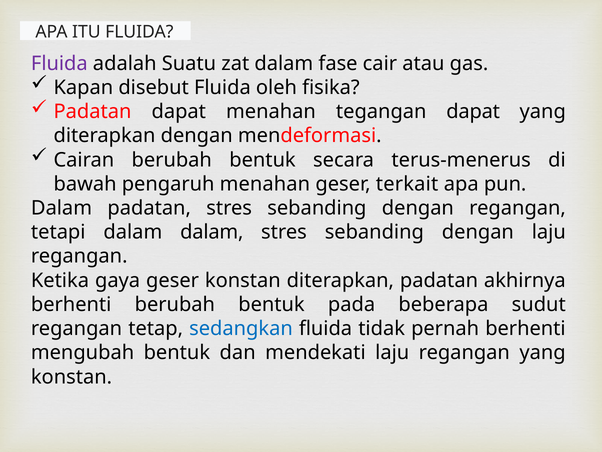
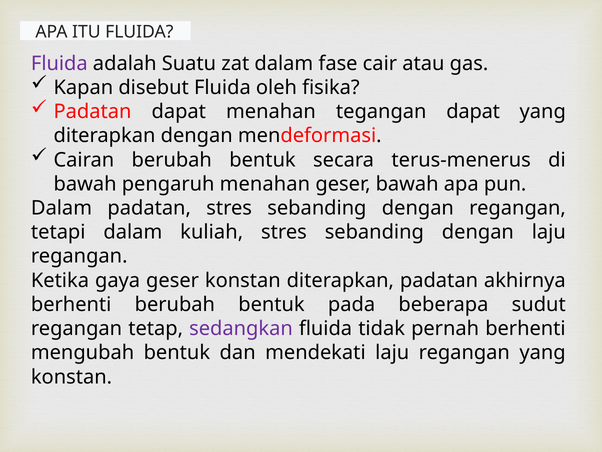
geser terkait: terkait -> bawah
dalam dalam: dalam -> kuliah
sedangkan colour: blue -> purple
